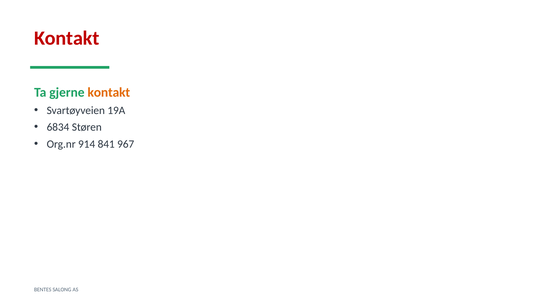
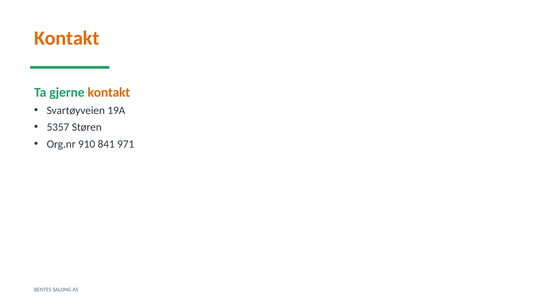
Kontakt at (67, 38) colour: red -> orange
6834: 6834 -> 5357
914: 914 -> 910
967: 967 -> 971
